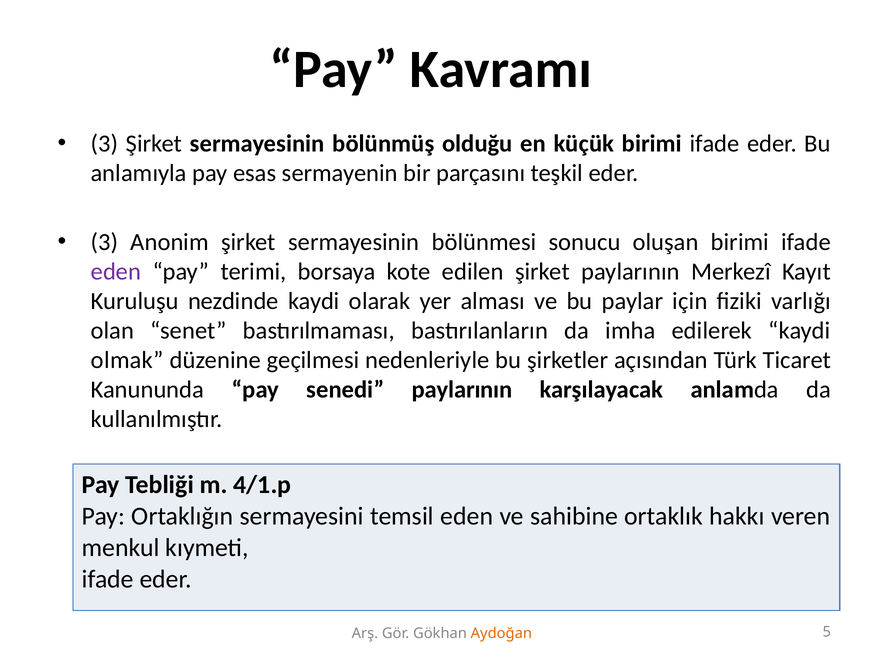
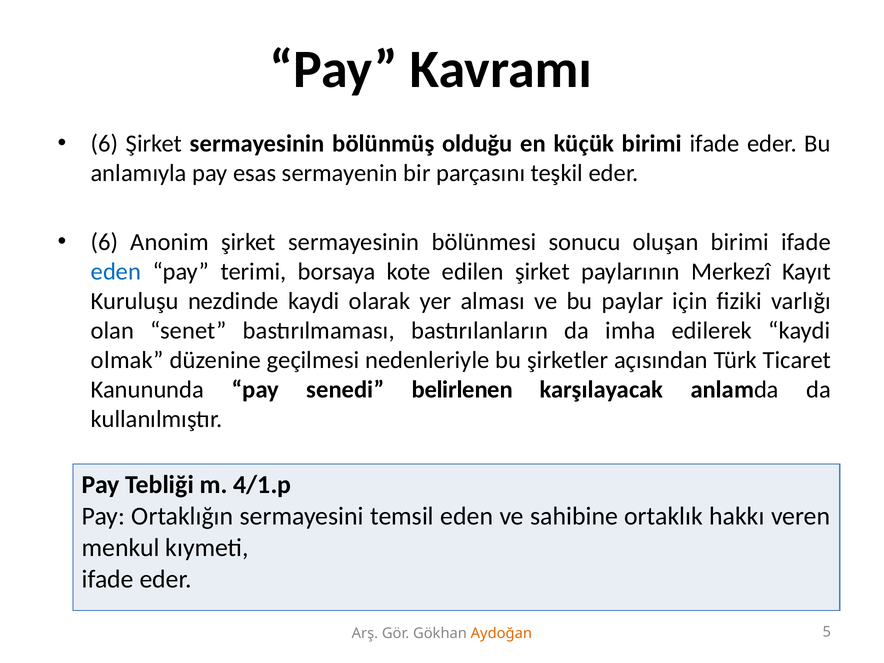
3 at (104, 143): 3 -> 6
3 at (104, 242): 3 -> 6
eden at (116, 272) colour: purple -> blue
senedi paylarının: paylarının -> belirlenen
